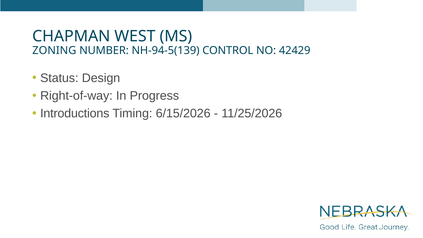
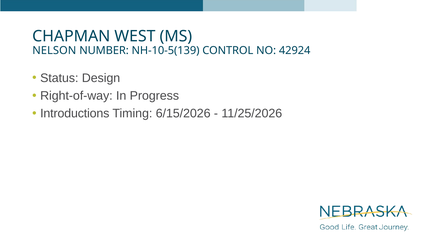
ZONING: ZONING -> NELSON
NH-94-5(139: NH-94-5(139 -> NH-10-5(139
42429: 42429 -> 42924
